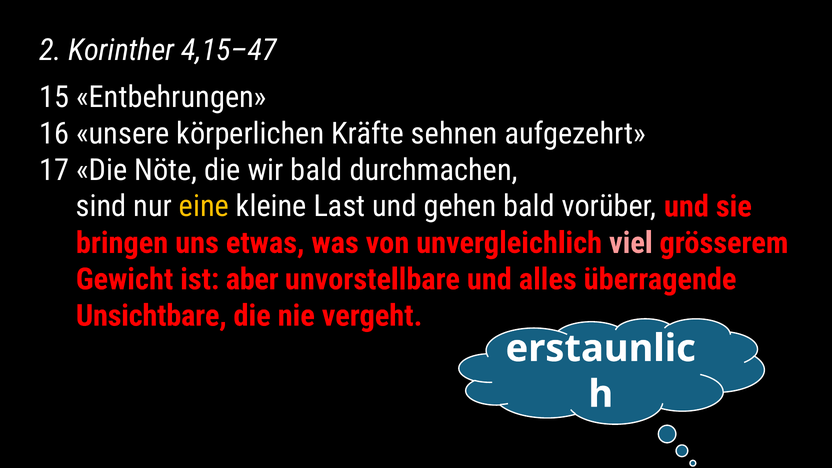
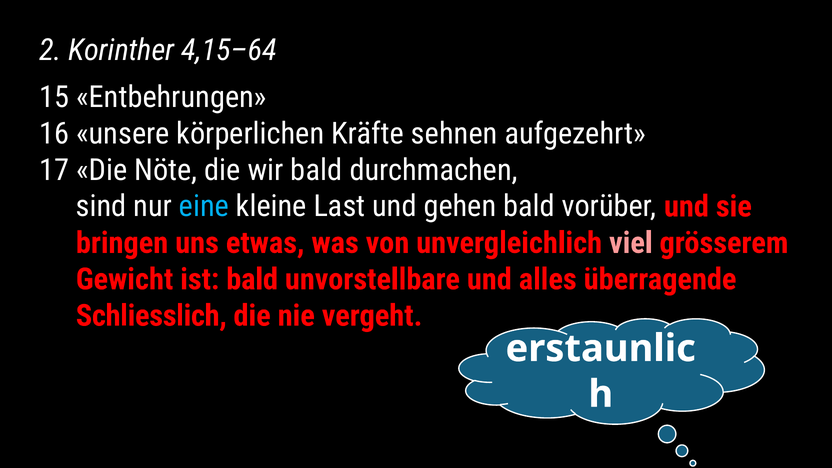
4,15–47: 4,15–47 -> 4,15–64
eine colour: yellow -> light blue
ist aber: aber -> bald
Unsichtbare: Unsichtbare -> Schliesslich
